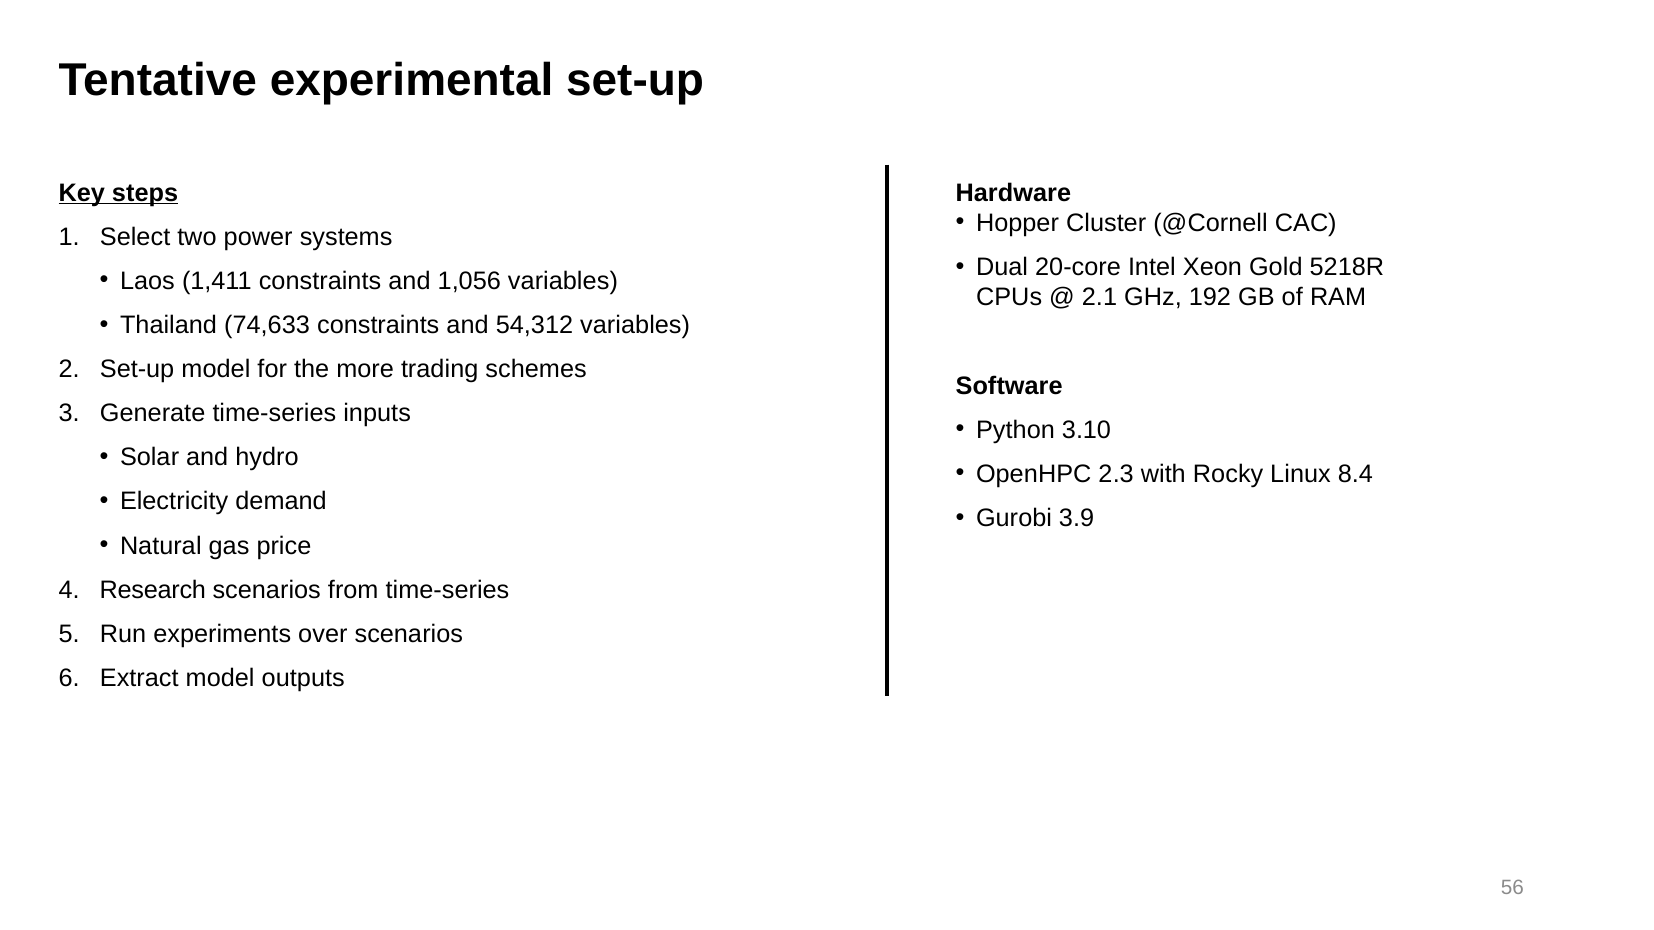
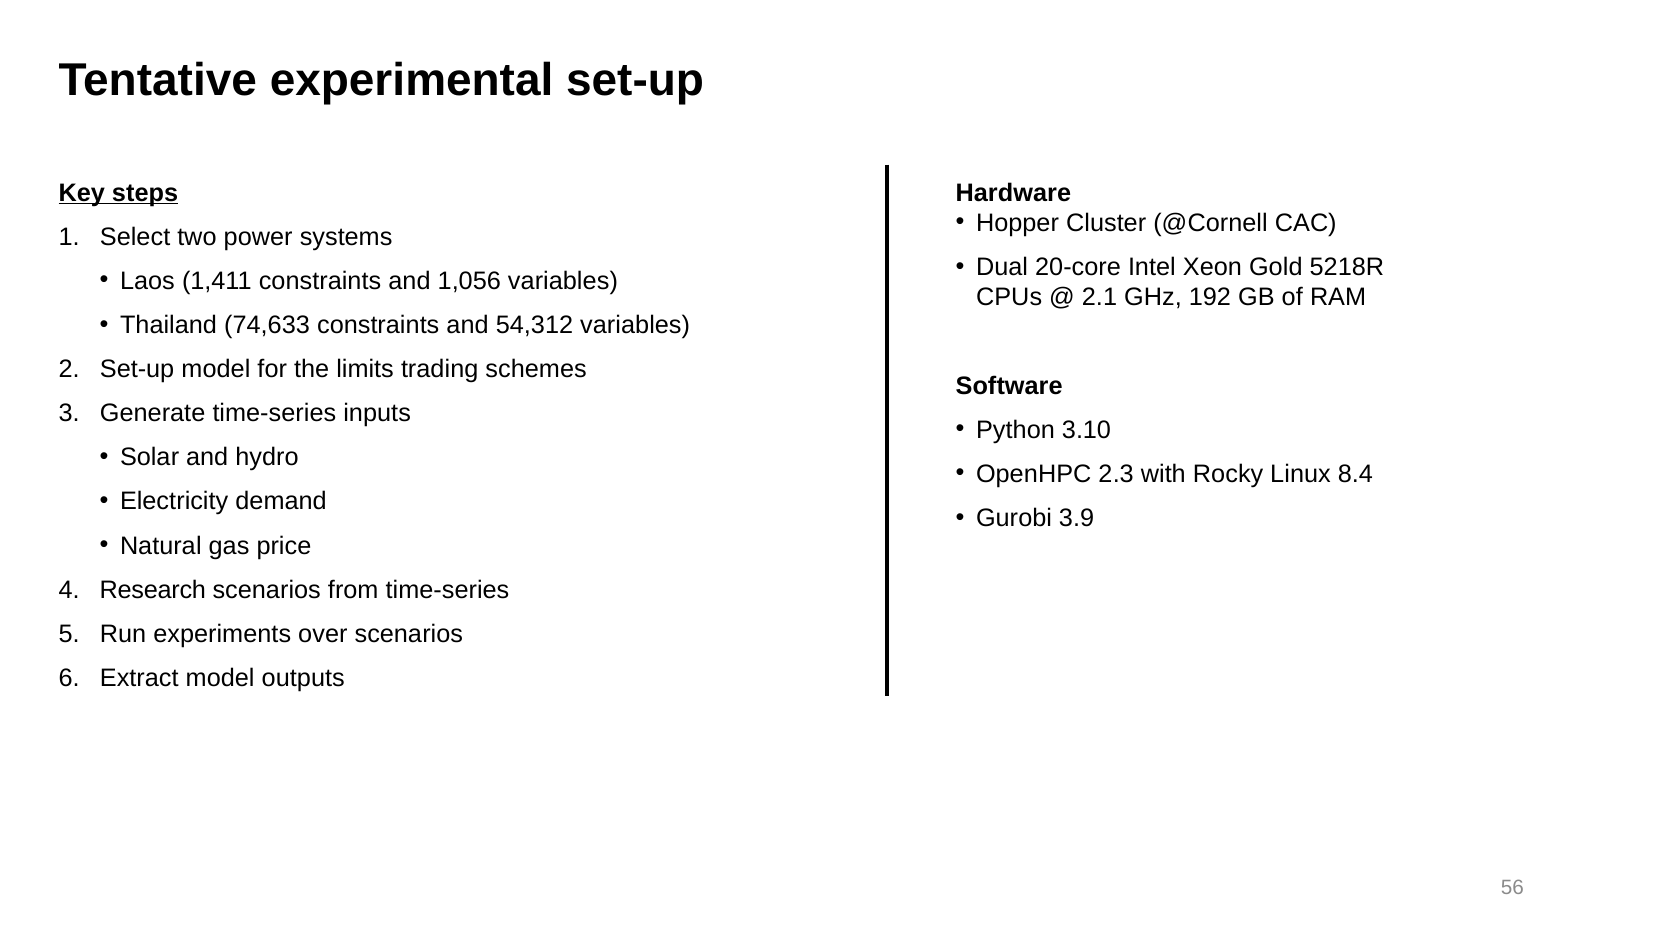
more: more -> limits
